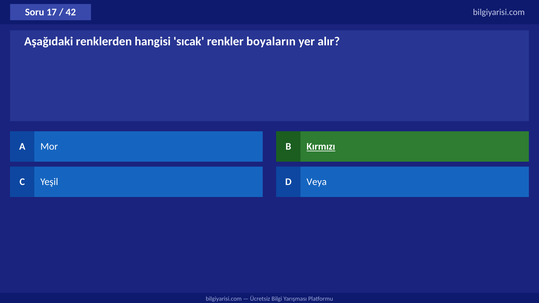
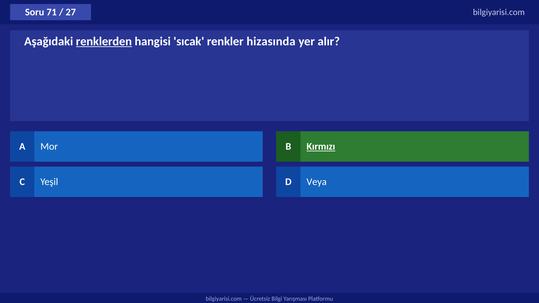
17: 17 -> 71
42: 42 -> 27
renklerden underline: none -> present
boyaların: boyaların -> hizasında
